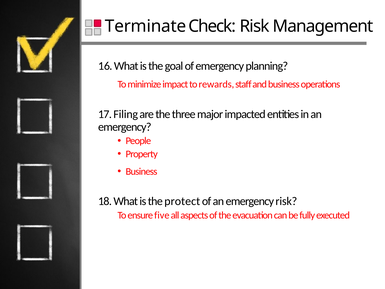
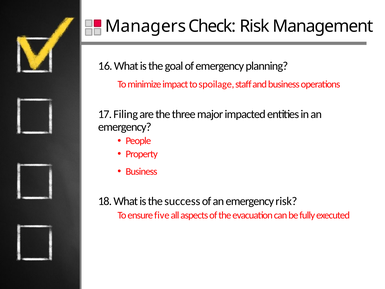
Terminate: Terminate -> Managers
rewards: rewards -> spoilage
protect: protect -> success
